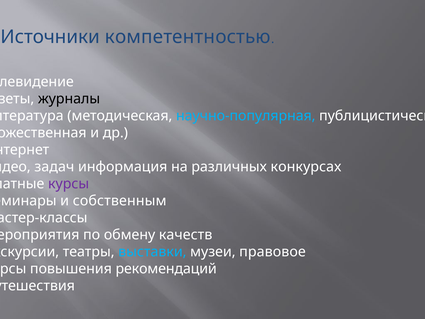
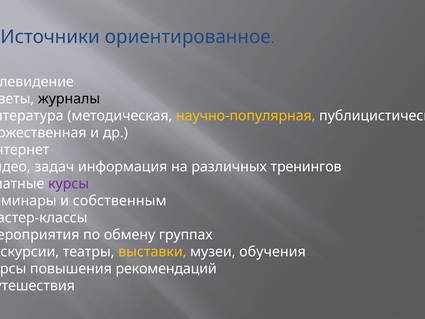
компетентностью: компетентностью -> ориентированное
научно-популярная colour: light blue -> yellow
конкурсах: конкурсах -> тренингов
качеств: качеств -> группах
выставки colour: light blue -> yellow
правовое: правовое -> обучения
